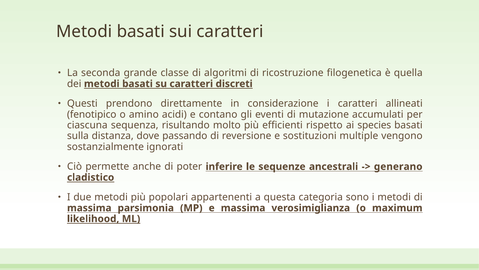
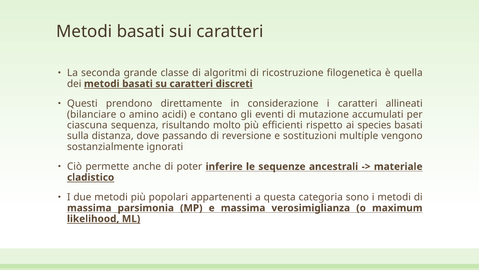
fenotipico: fenotipico -> bilanciare
generano: generano -> materiale
